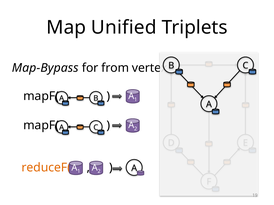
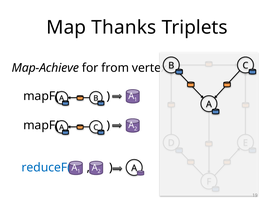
Unified: Unified -> Thanks
Map-Bypass: Map-Bypass -> Map-Achieve
reduceF( colour: orange -> blue
